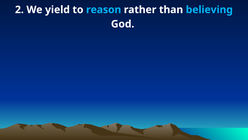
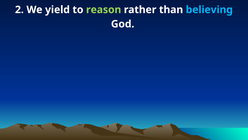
reason colour: light blue -> light green
